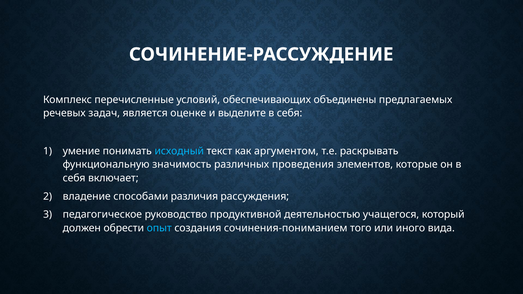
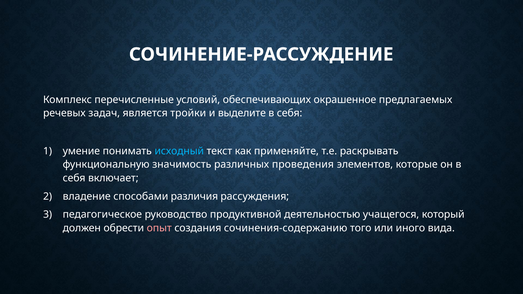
объединены: объединены -> окрашенное
оценке: оценке -> тройки
аргументом: аргументом -> применяйте
опыт colour: light blue -> pink
сочинения-пониманием: сочинения-пониманием -> сочинения-содержанию
